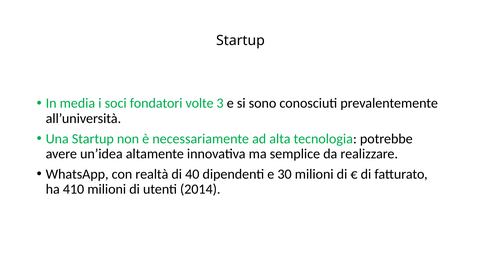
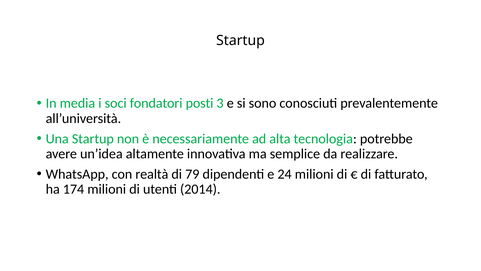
volte: volte -> posti
40: 40 -> 79
30: 30 -> 24
410: 410 -> 174
